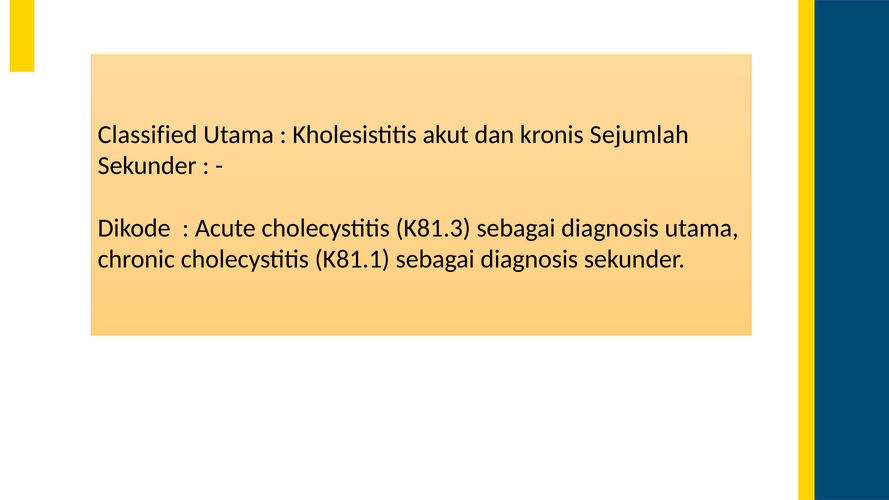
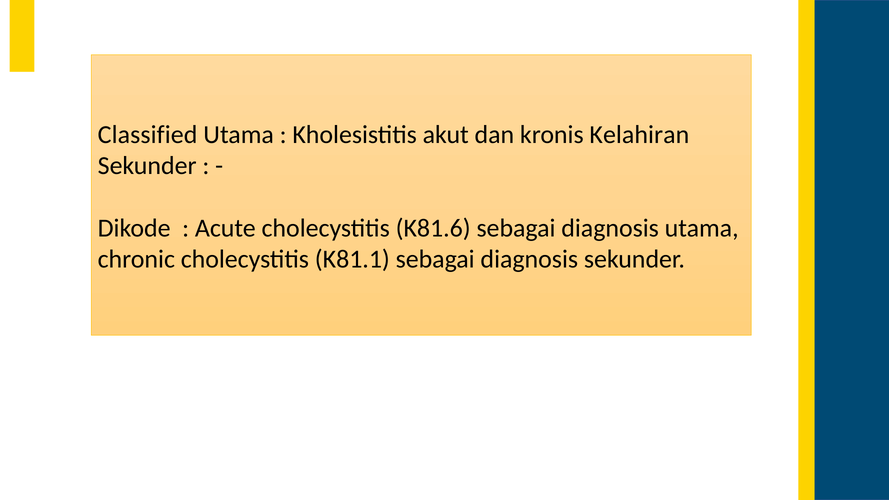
Sejumlah: Sejumlah -> Kelahiran
K81.3: K81.3 -> K81.6
